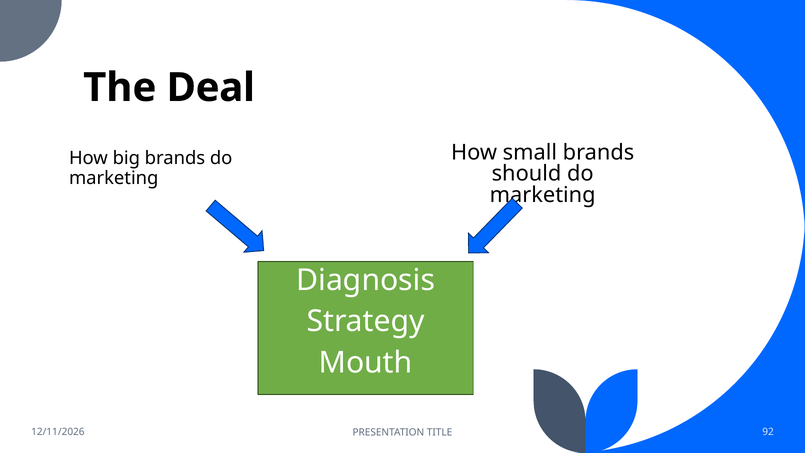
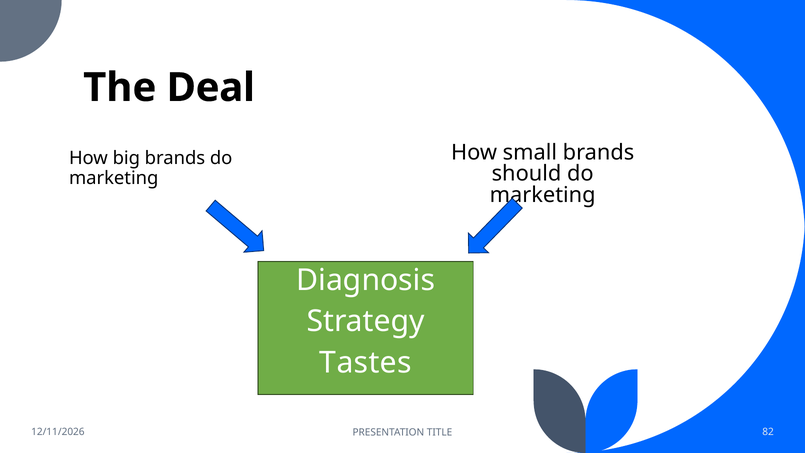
Mouth: Mouth -> Tastes
92: 92 -> 82
